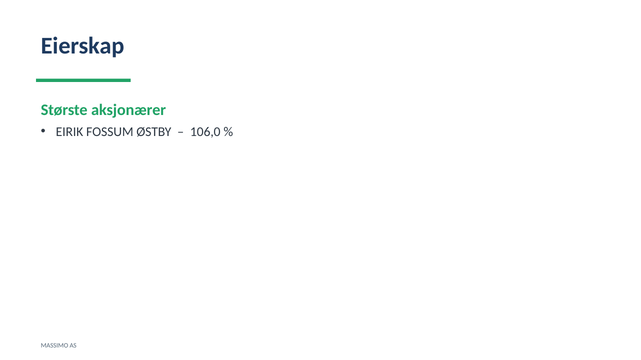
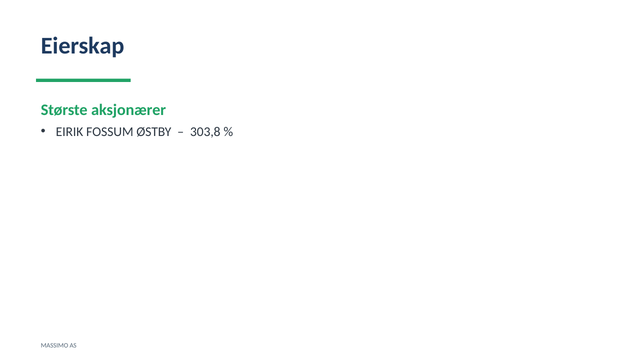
106,0: 106,0 -> 303,8
